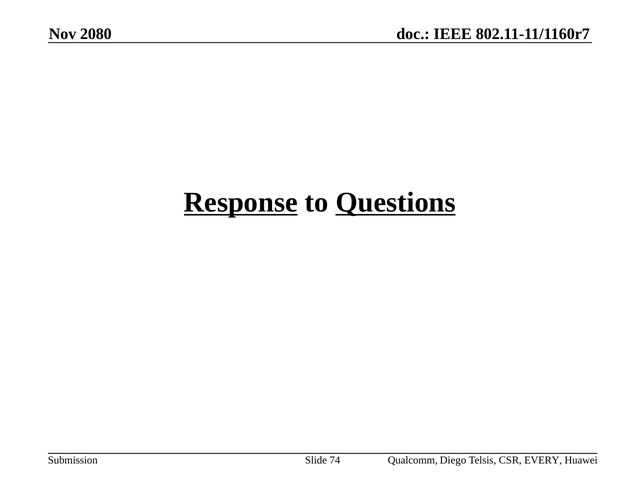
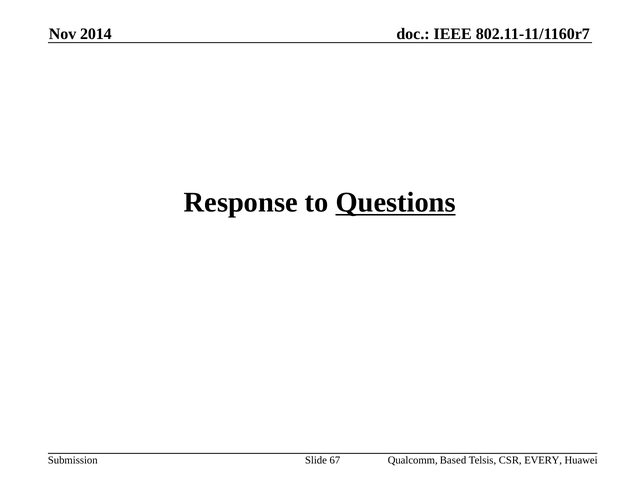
2080: 2080 -> 2014
Response underline: present -> none
74: 74 -> 67
Diego: Diego -> Based
